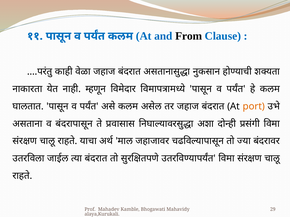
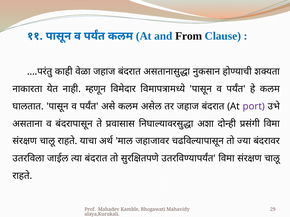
port colour: orange -> purple
